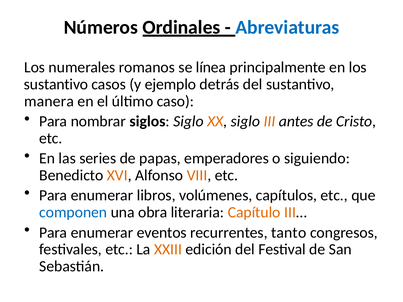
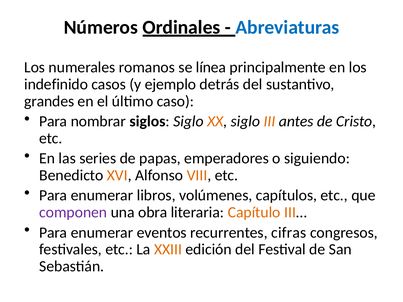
sustantivo at (56, 84): sustantivo -> indefinido
manera: manera -> grandes
componen colour: blue -> purple
tanto: tanto -> cifras
